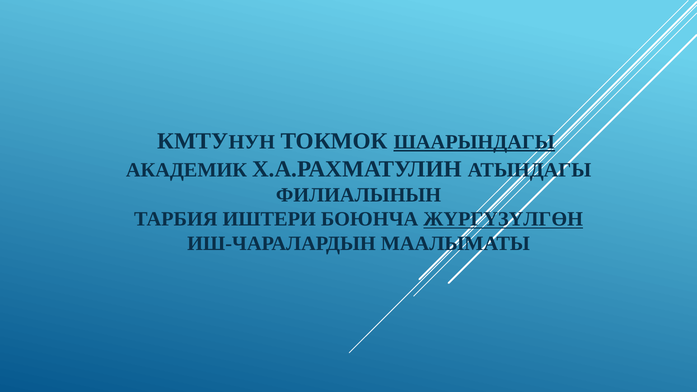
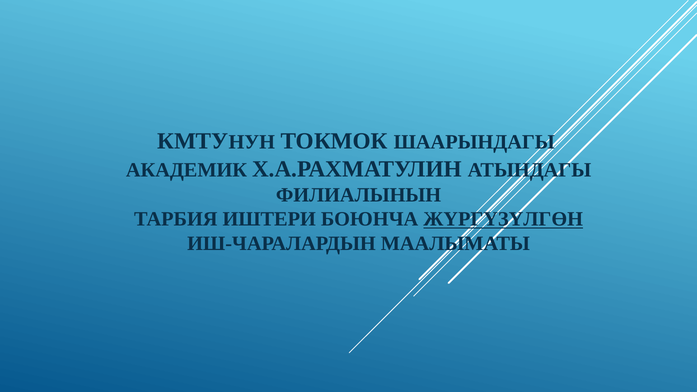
ШААРЫНДАГЫ underline: present -> none
